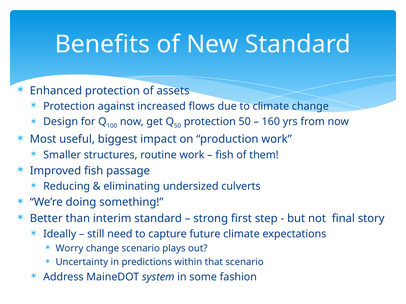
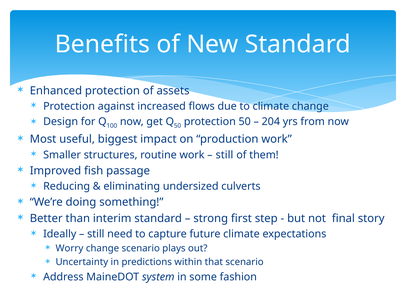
160: 160 -> 204
fish at (225, 155): fish -> still
